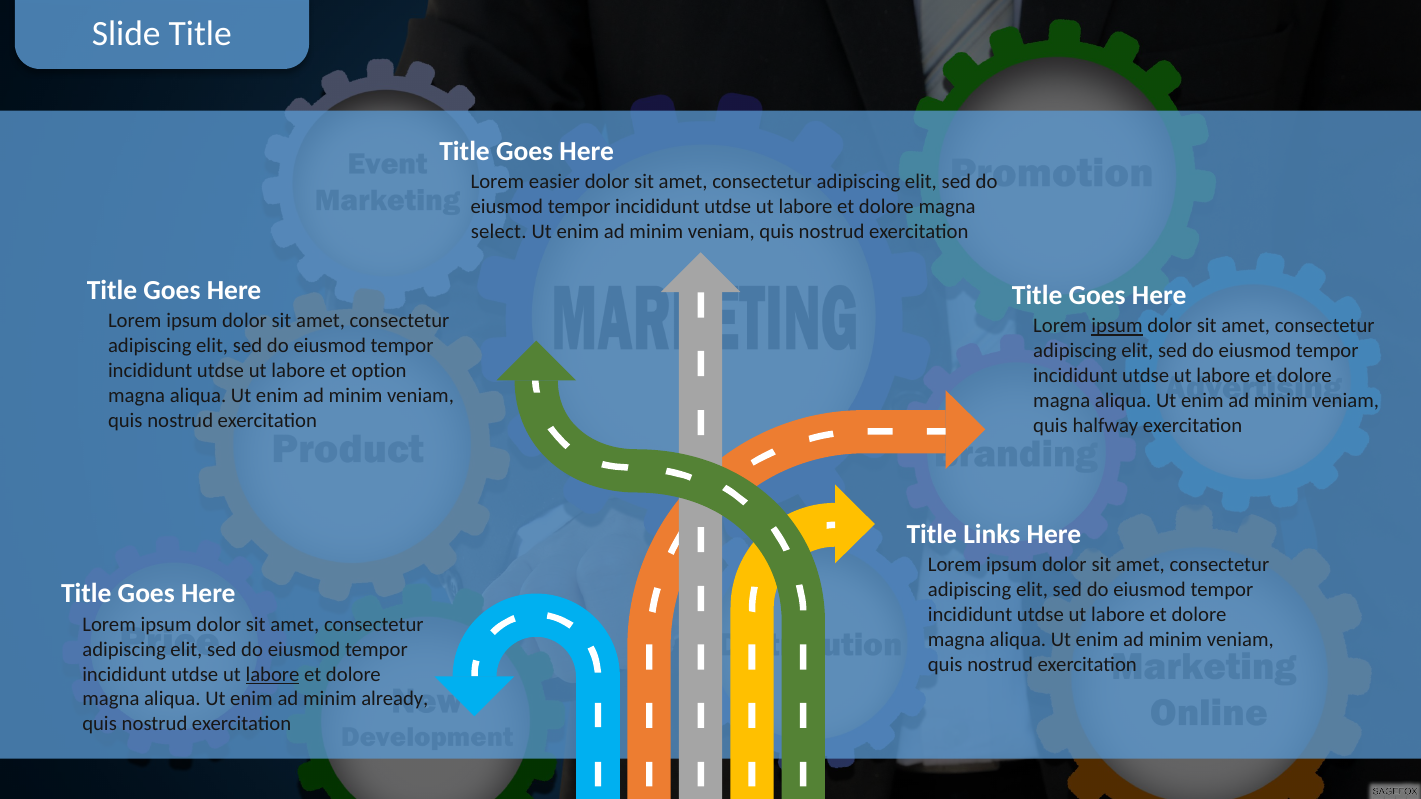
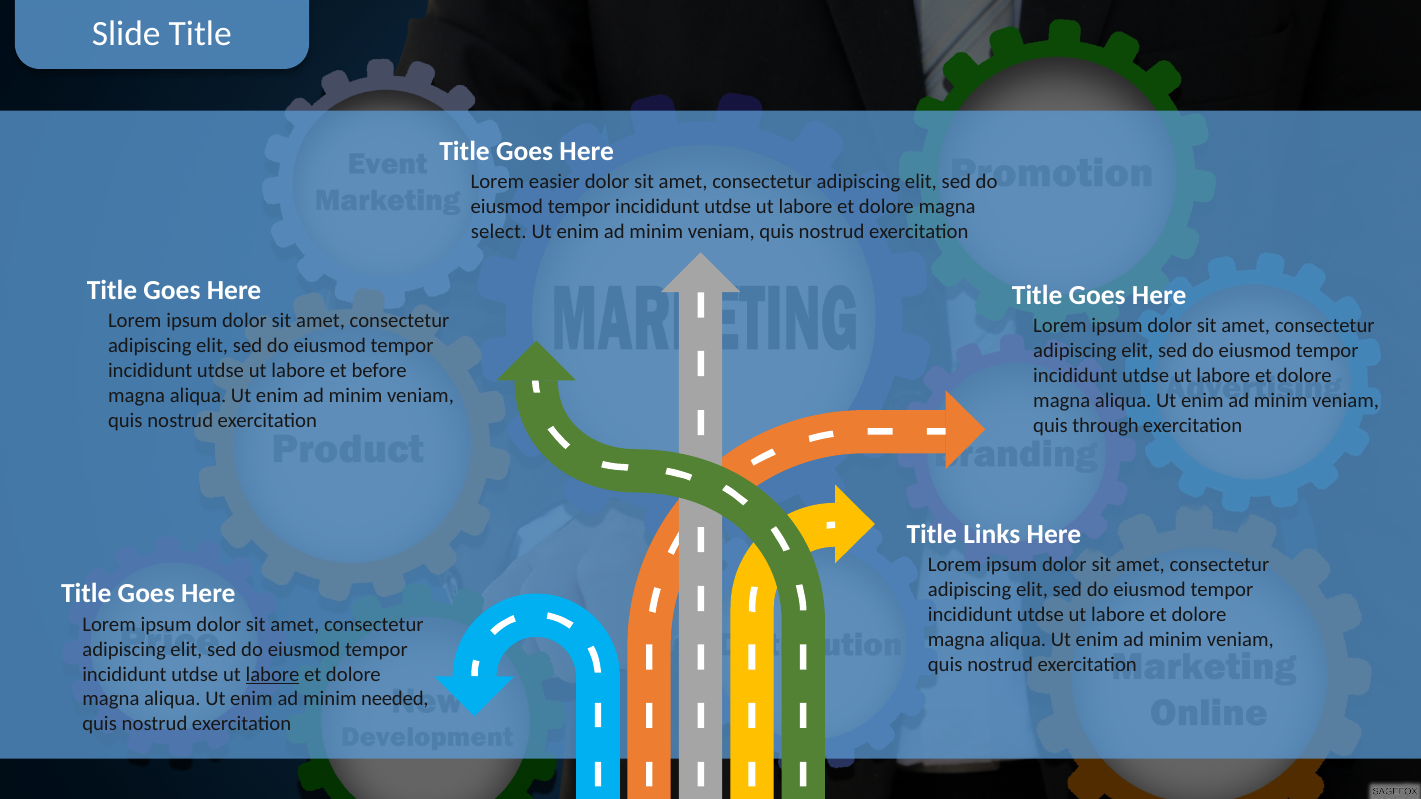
ipsum at (1117, 326) underline: present -> none
option: option -> before
halfway: halfway -> through
already: already -> needed
